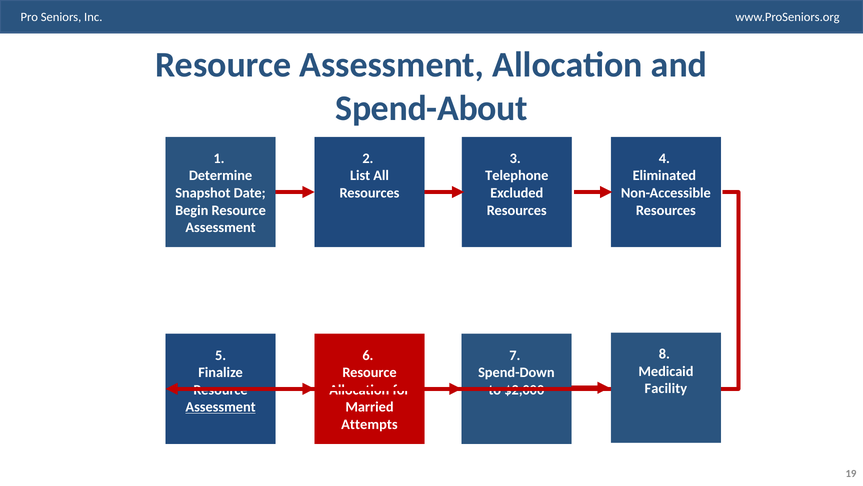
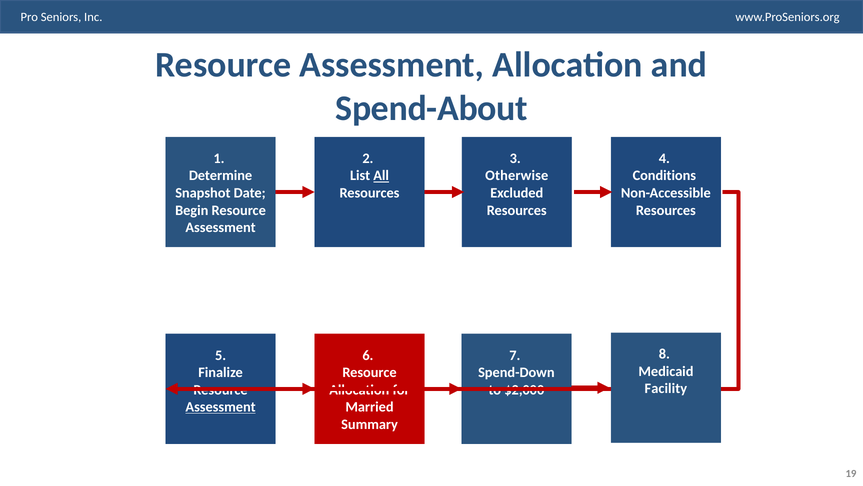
All underline: none -> present
Telephone: Telephone -> Otherwise
Eliminated: Eliminated -> Conditions
Attempts: Attempts -> Summary
